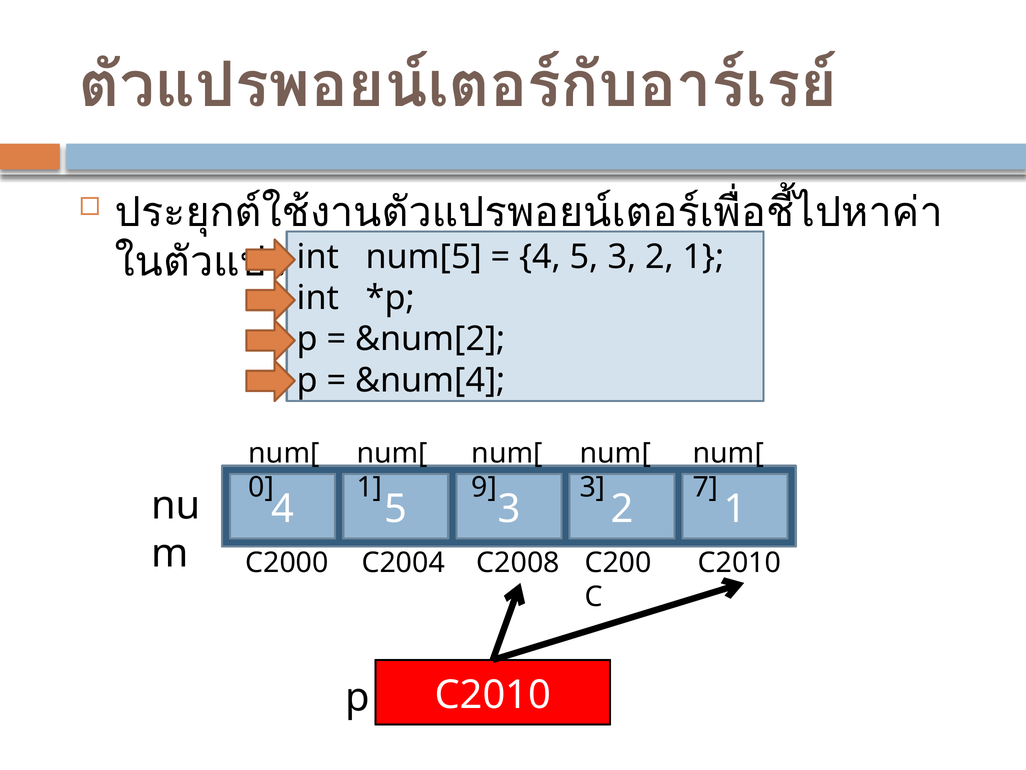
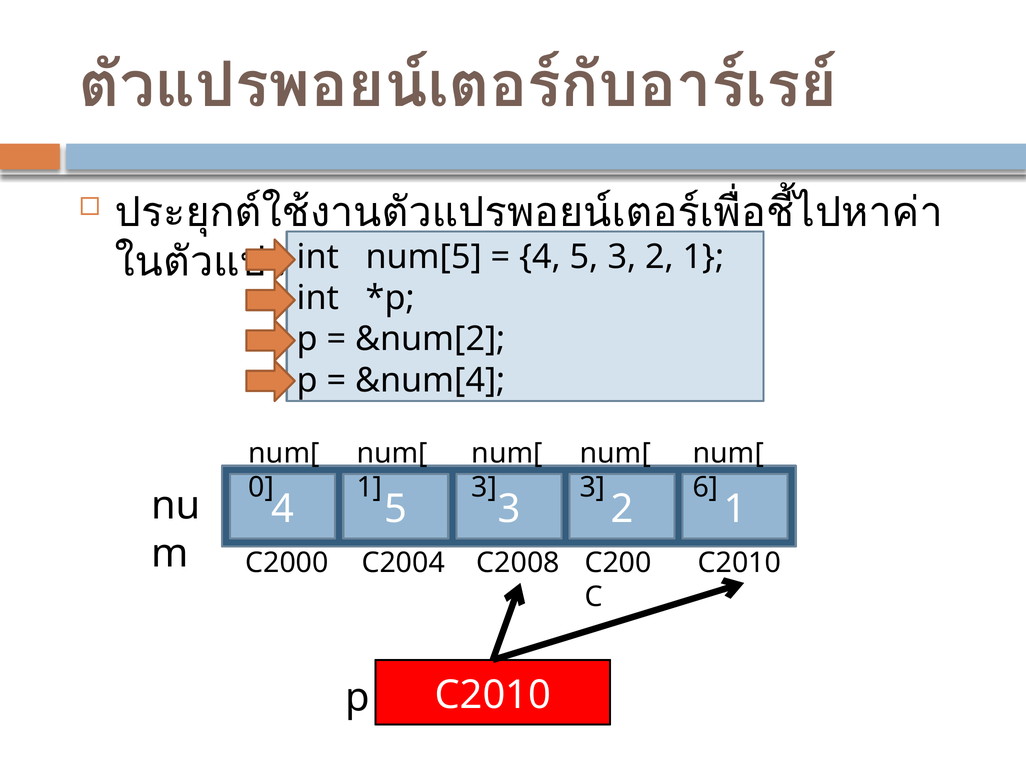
9 at (484, 487): 9 -> 3
7: 7 -> 6
